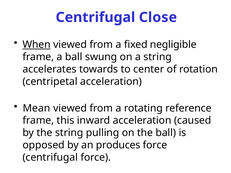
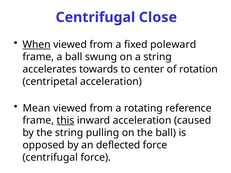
negligible: negligible -> poleward
this underline: none -> present
produces: produces -> deflected
